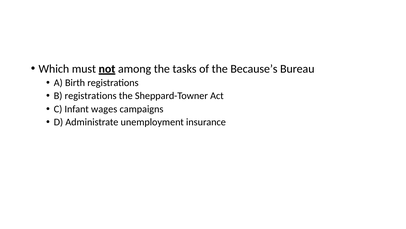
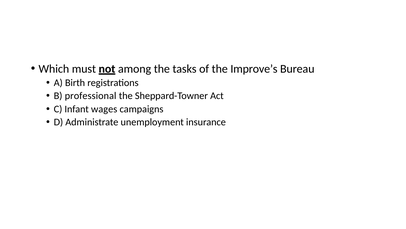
Because’s: Because’s -> Improve’s
B registrations: registrations -> professional
